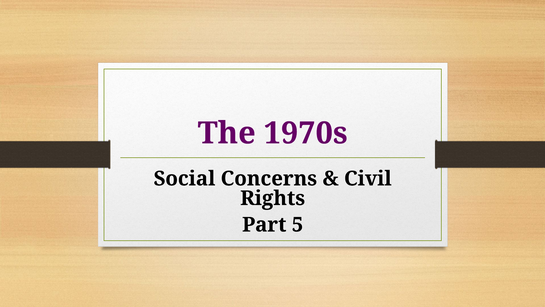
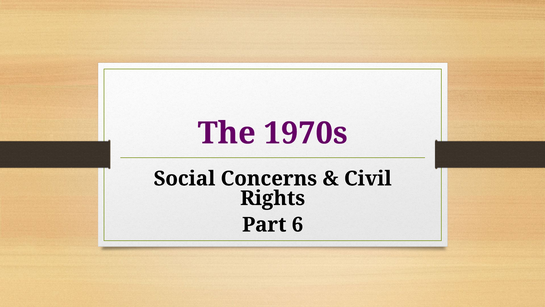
5: 5 -> 6
